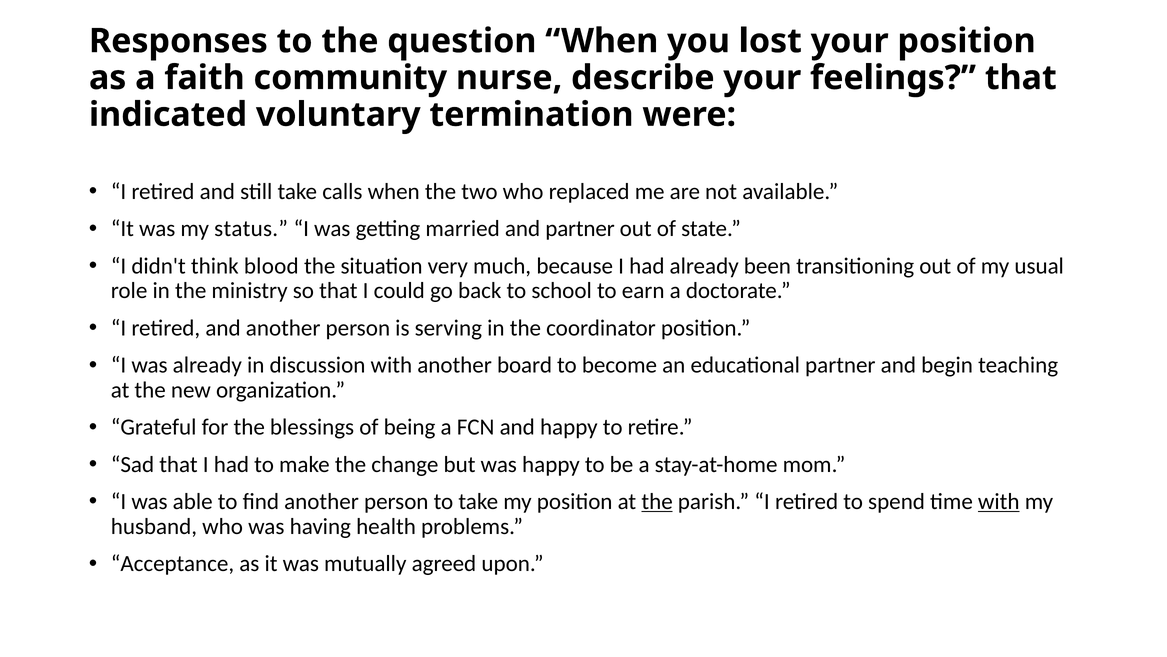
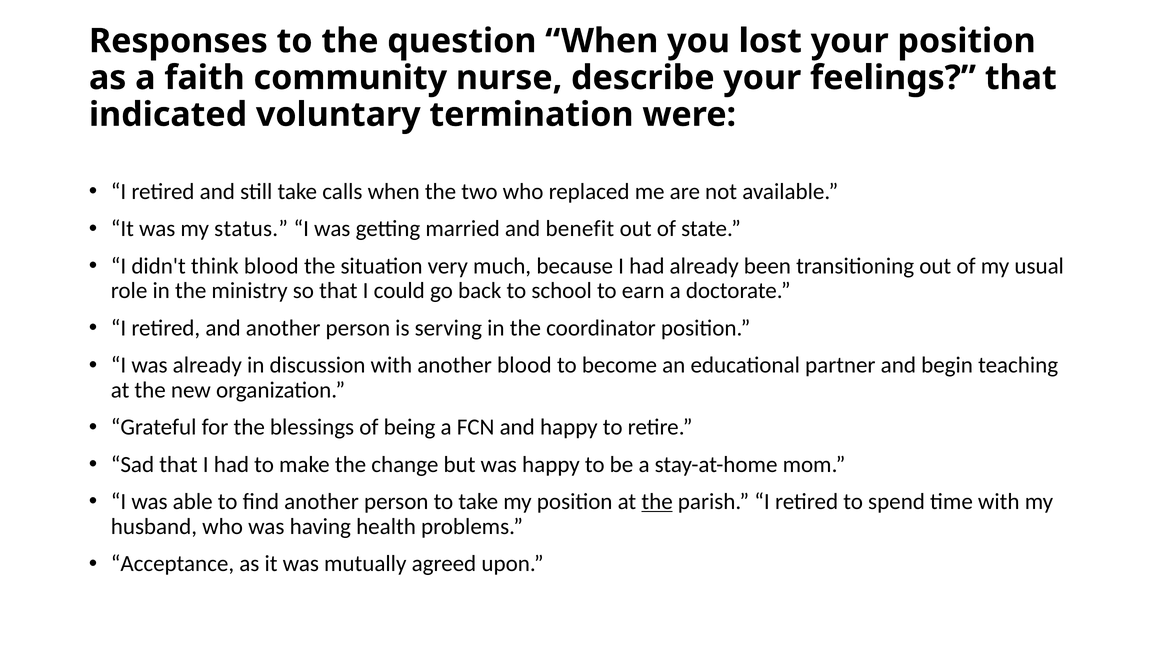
and partner: partner -> benefit
another board: board -> blood
with at (999, 501) underline: present -> none
